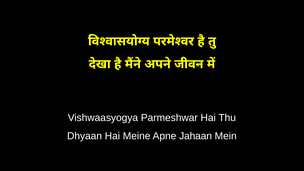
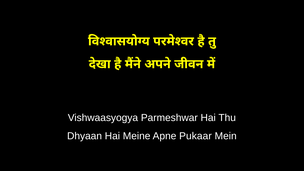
Jahaan: Jahaan -> Pukaar
